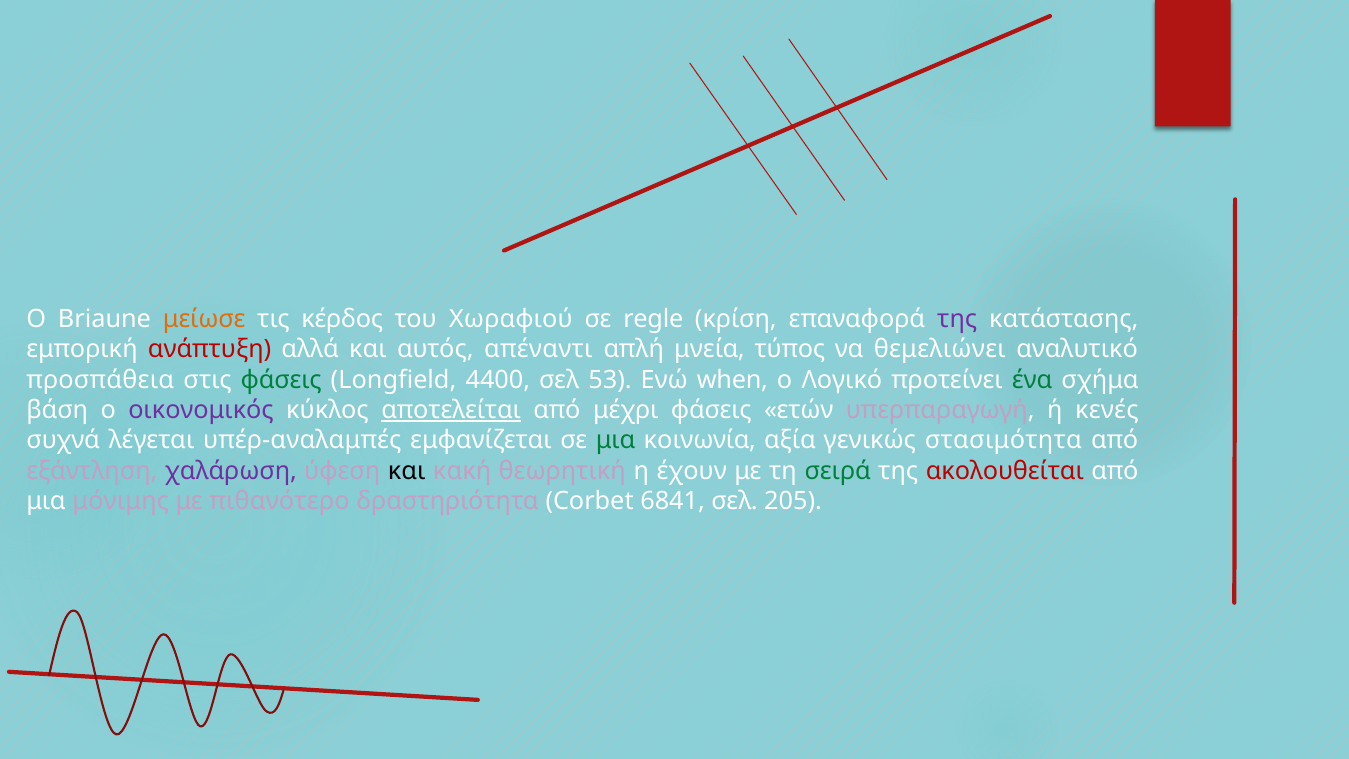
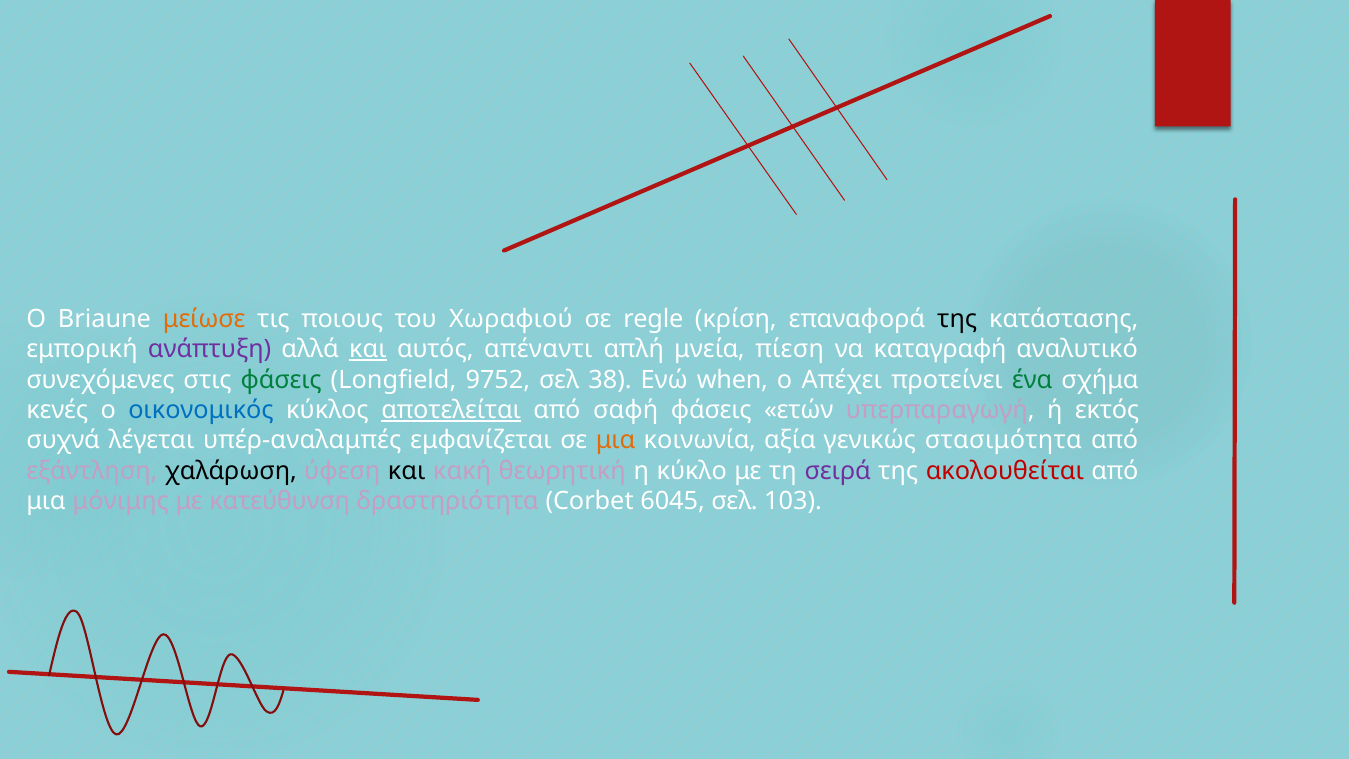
κέρδος: κέρδος -> ποιους
της at (957, 319) colour: purple -> black
ανάπτυξη colour: red -> purple
και at (368, 349) underline: none -> present
τύπος: τύπος -> πίεση
θεμελιώνει: θεμελιώνει -> καταγραφή
προσπάθεια: προσπάθεια -> συνεχόμενες
4400: 4400 -> 9752
53: 53 -> 38
Λογικό: Λογικό -> Απέχει
βάση: βάση -> κενές
οικονομικός colour: purple -> blue
μέχρι: μέχρι -> σαφή
κενές: κενές -> εκτός
μια at (616, 440) colour: green -> orange
χαλάρωση colour: purple -> black
έχουν: έχουν -> κύκλο
σειρά colour: green -> purple
πιθανότερο: πιθανότερο -> κατεύθυνση
6841: 6841 -> 6045
205: 205 -> 103
